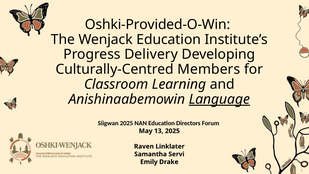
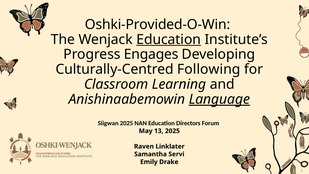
Education at (169, 39) underline: none -> present
Delivery: Delivery -> Engages
Members: Members -> Following
